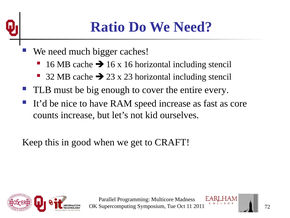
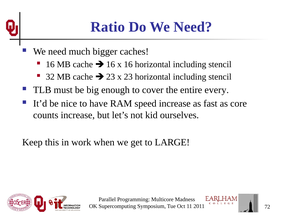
good: good -> work
CRAFT: CRAFT -> LARGE
